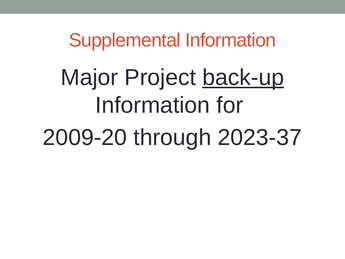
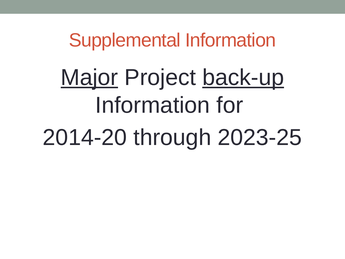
Major underline: none -> present
2009-20: 2009-20 -> 2014-20
2023-37: 2023-37 -> 2023-25
